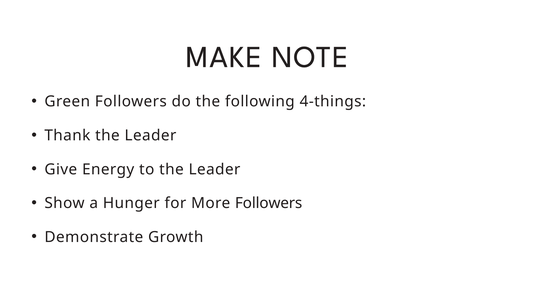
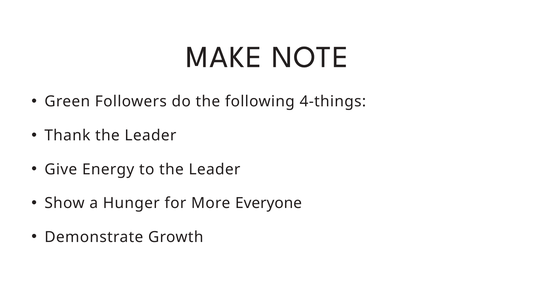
More Followers: Followers -> Everyone
